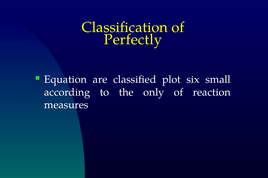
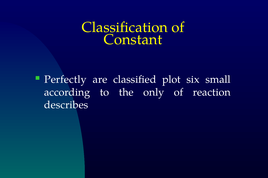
Perfectly: Perfectly -> Constant
Equation: Equation -> Perfectly
measures: measures -> describes
